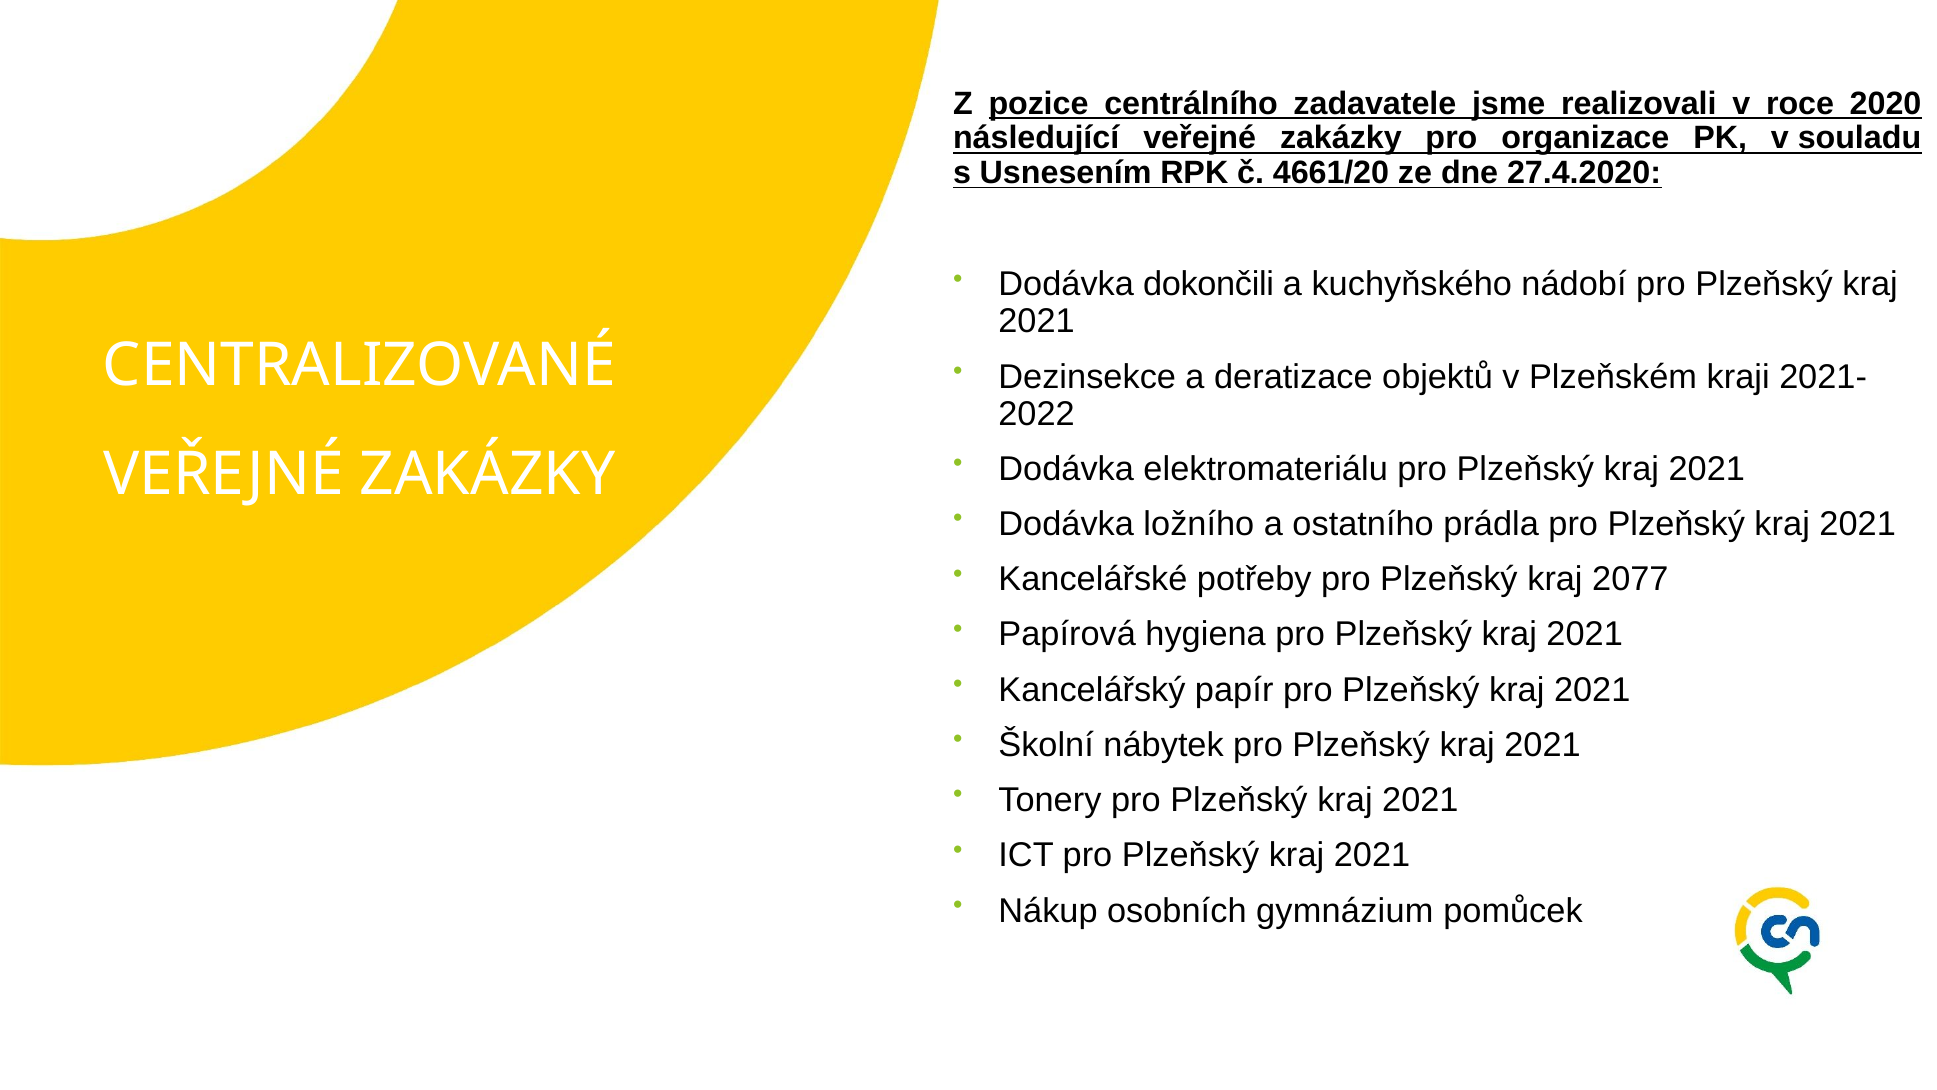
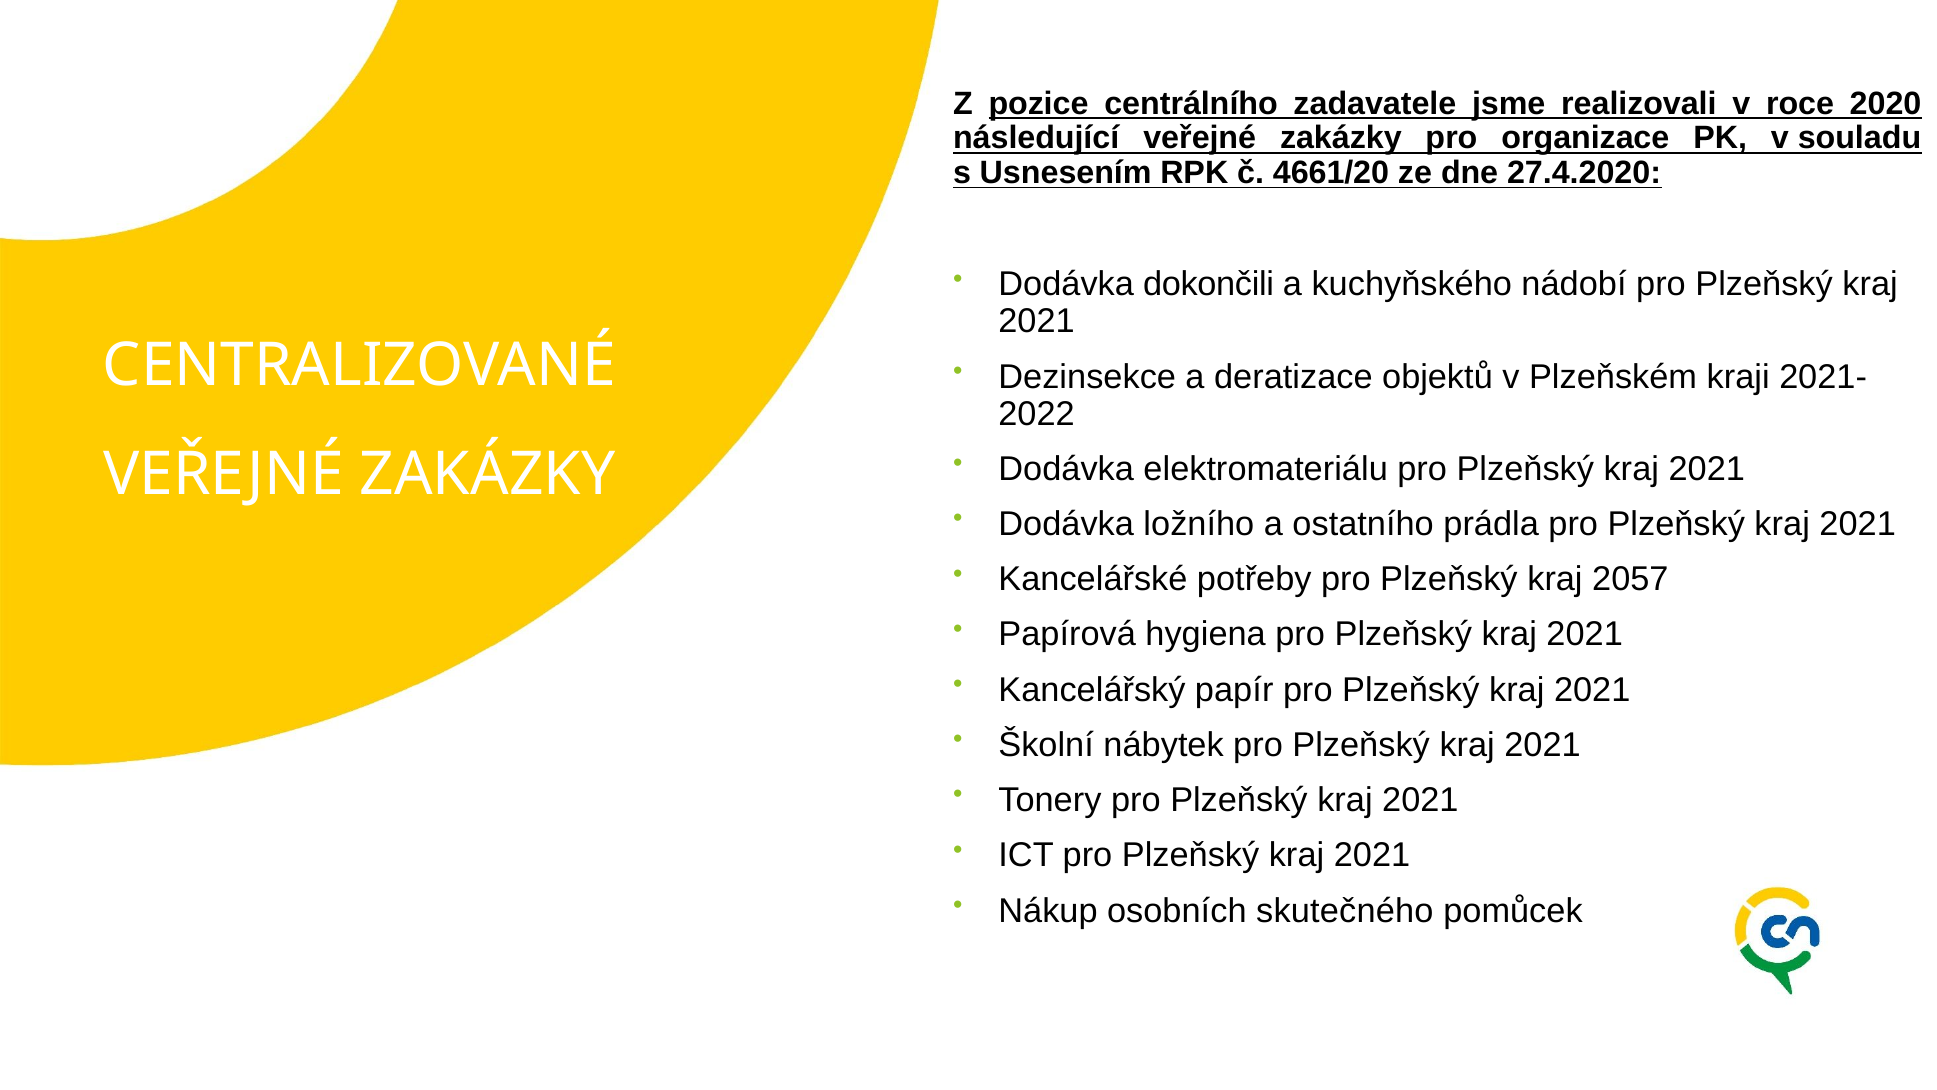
2077: 2077 -> 2057
gymnázium: gymnázium -> skutečného
